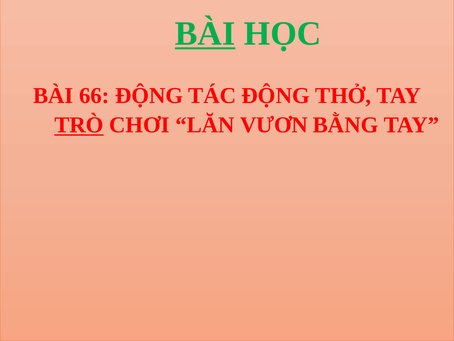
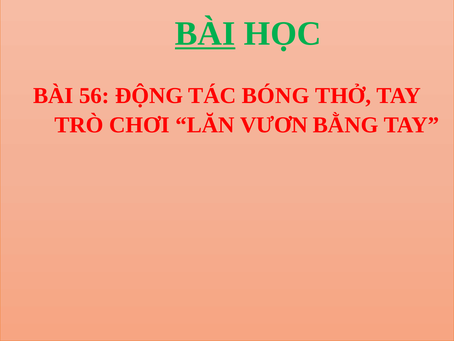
66: 66 -> 56
TÁC ĐỘNG: ĐỘNG -> BÓNG
TRÒ underline: present -> none
